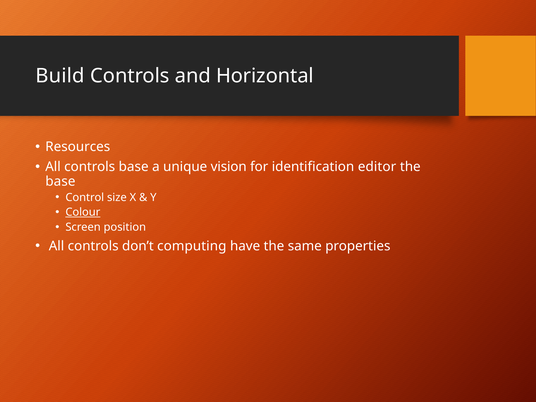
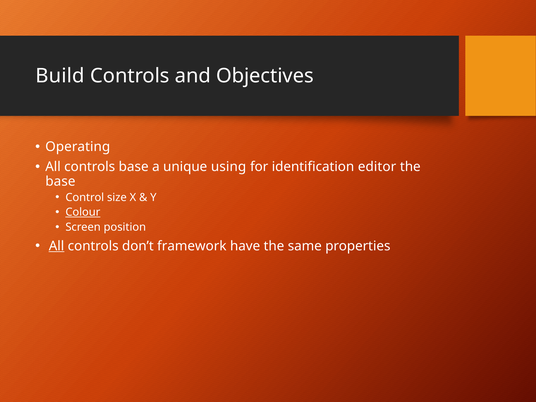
Horizontal: Horizontal -> Objectives
Resources: Resources -> Operating
vision: vision -> using
All at (57, 246) underline: none -> present
computing: computing -> framework
